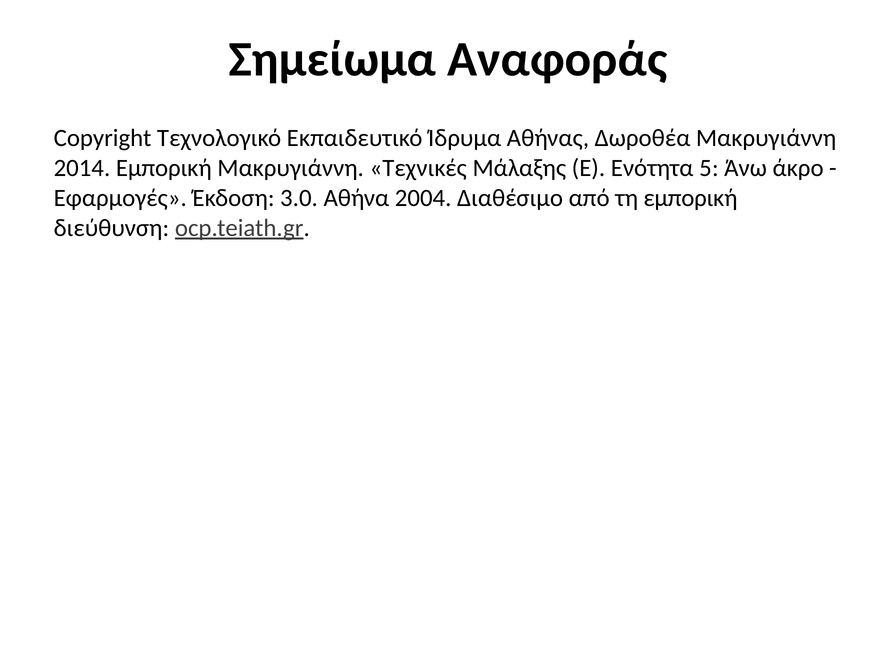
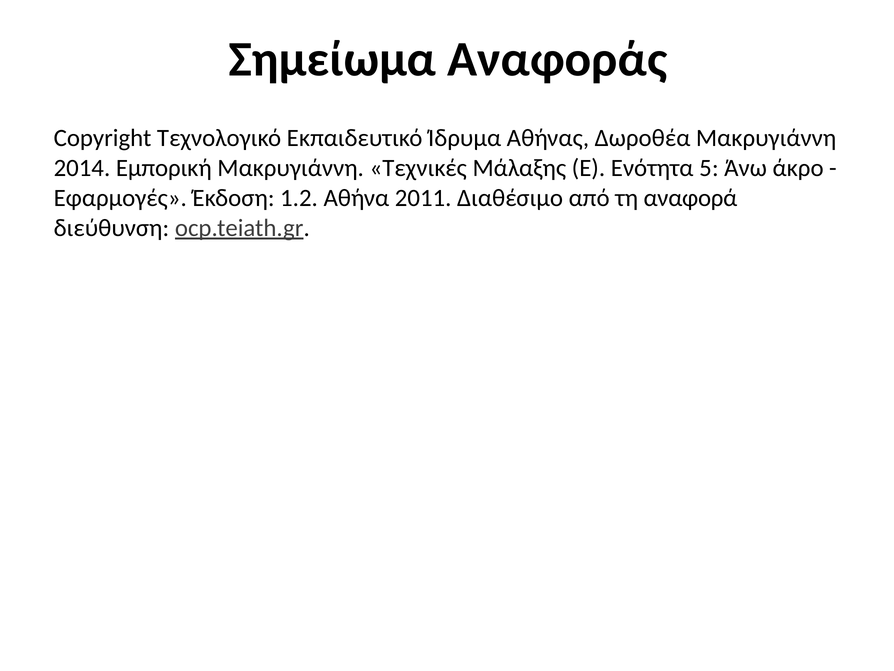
3.0: 3.0 -> 1.2
2004: 2004 -> 2011
τη εμπορική: εμπορική -> αναφορά
